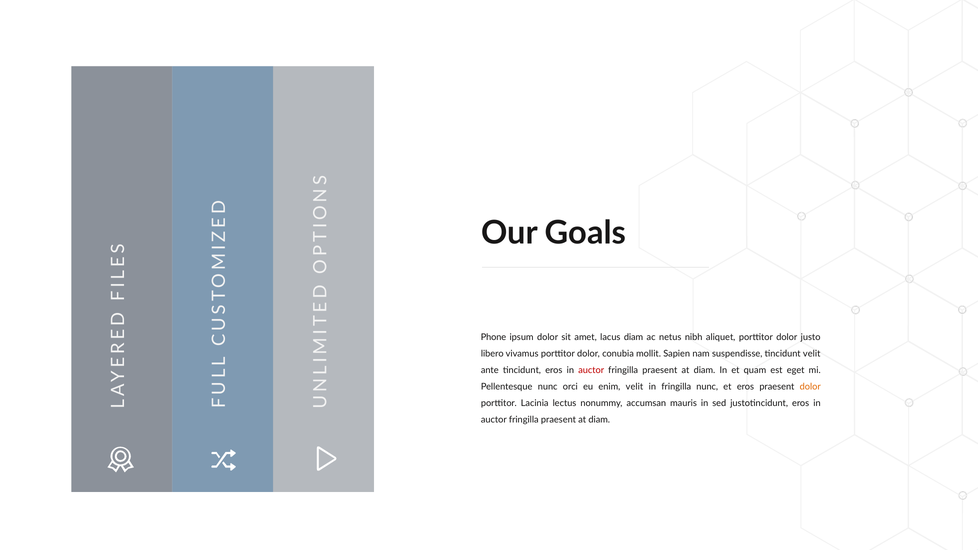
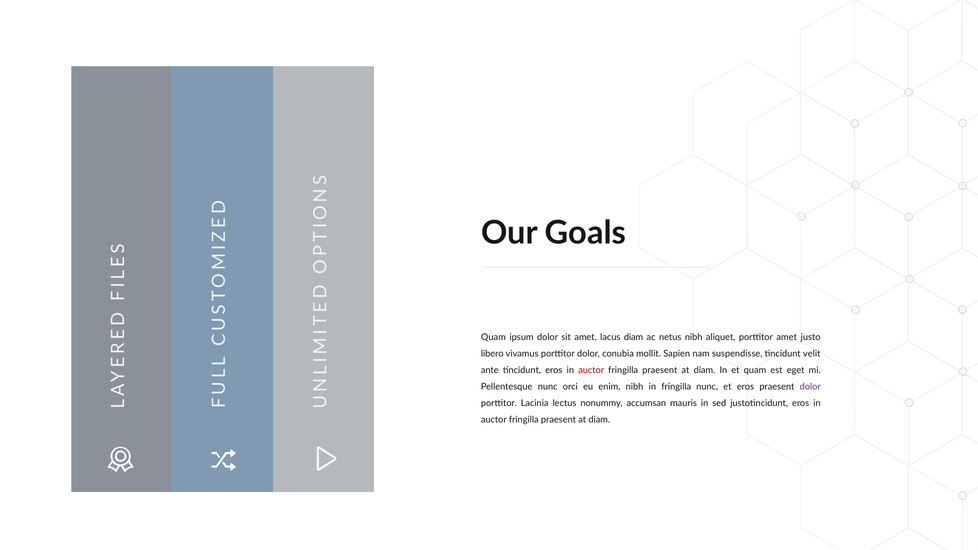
Phone at (493, 337): Phone -> Quam
aliquet porttitor dolor: dolor -> amet
enim velit: velit -> nibh
dolor at (810, 387) colour: orange -> purple
